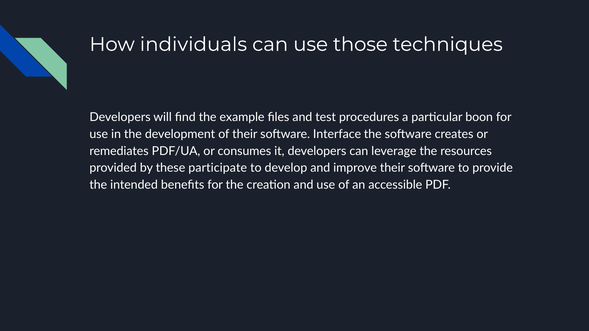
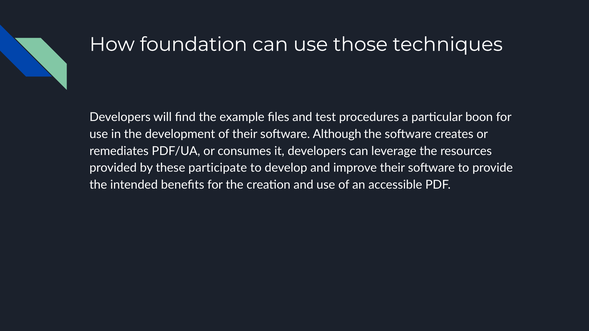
individuals: individuals -> foundation
Interface: Interface -> Although
